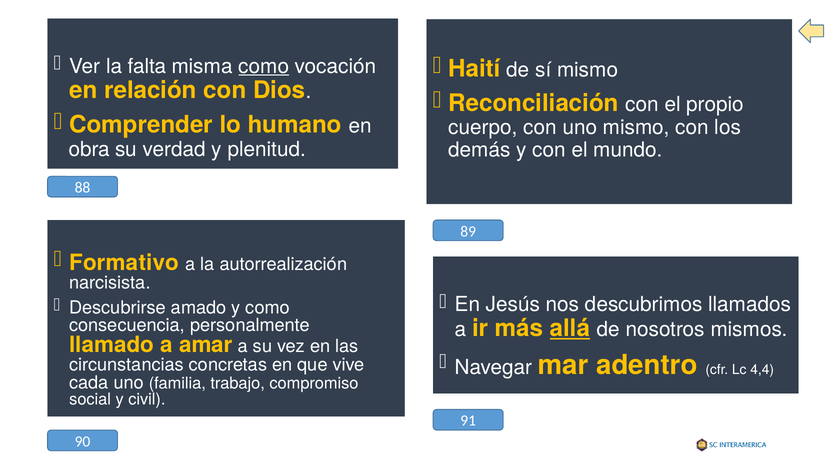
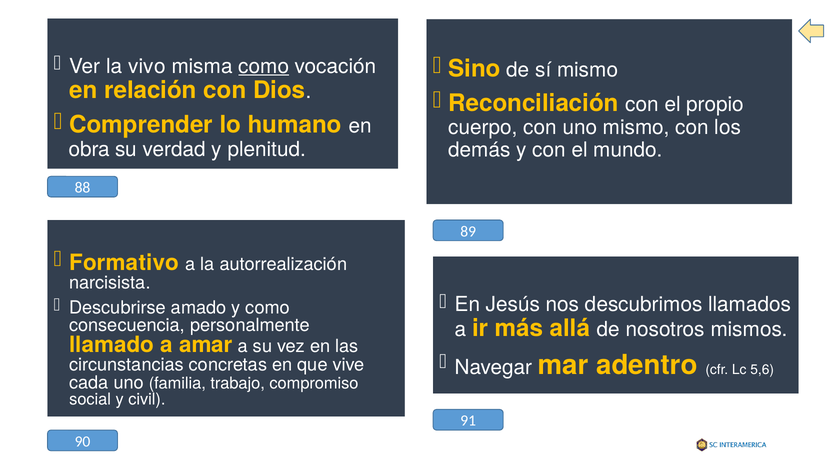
falta: falta -> vivo
Haití: Haití -> Sino
allá underline: present -> none
4,4: 4,4 -> 5,6
